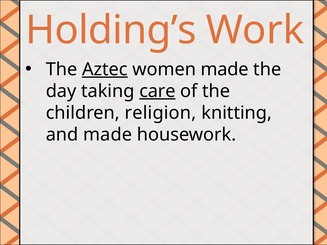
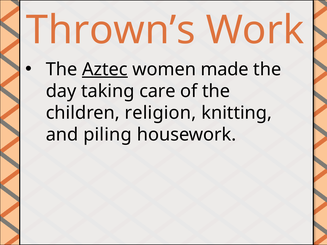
Holding’s: Holding’s -> Thrown’s
care underline: present -> none
and made: made -> piling
